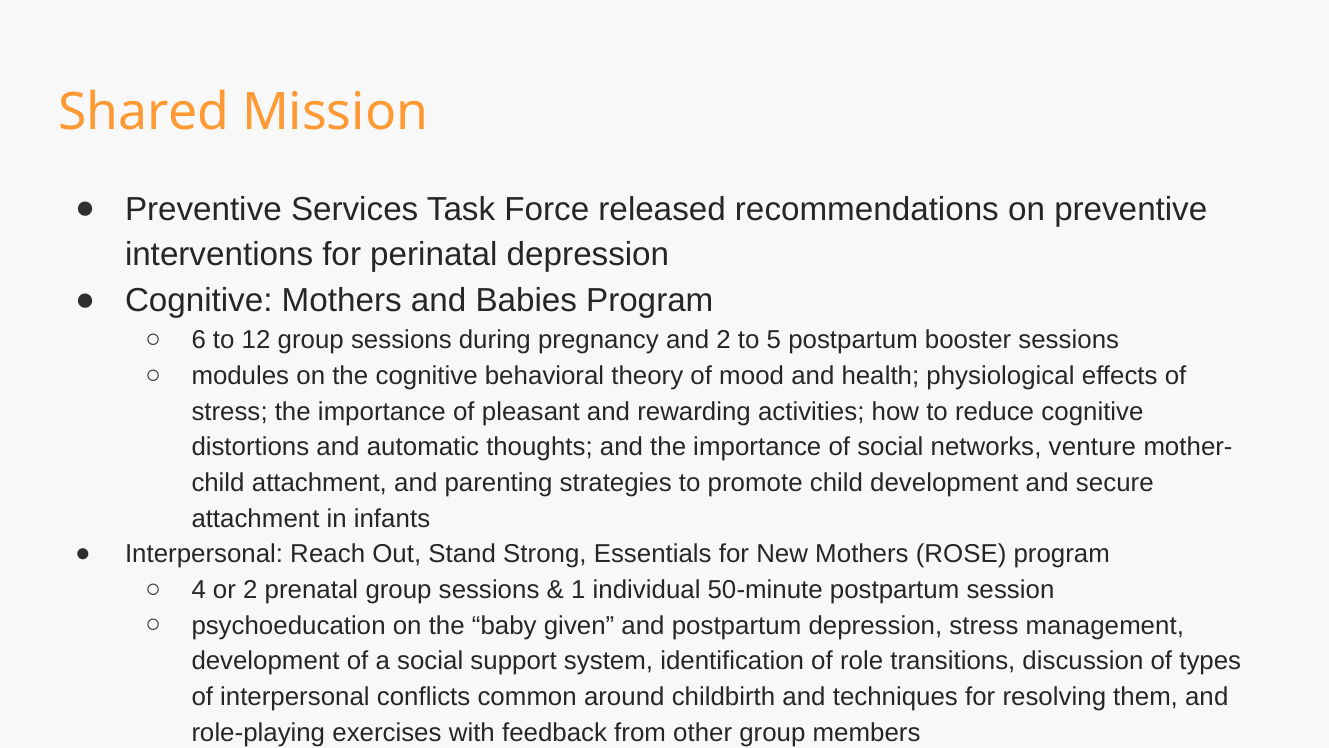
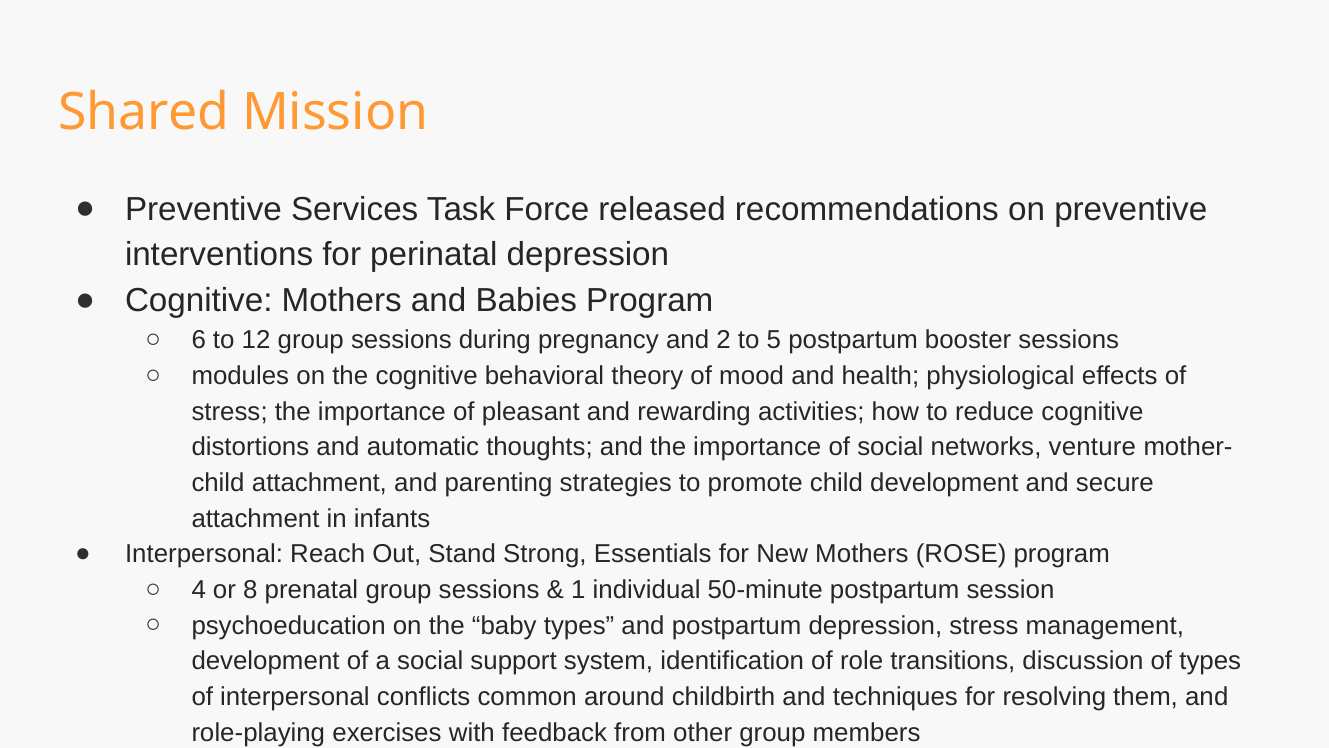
or 2: 2 -> 8
baby given: given -> types
